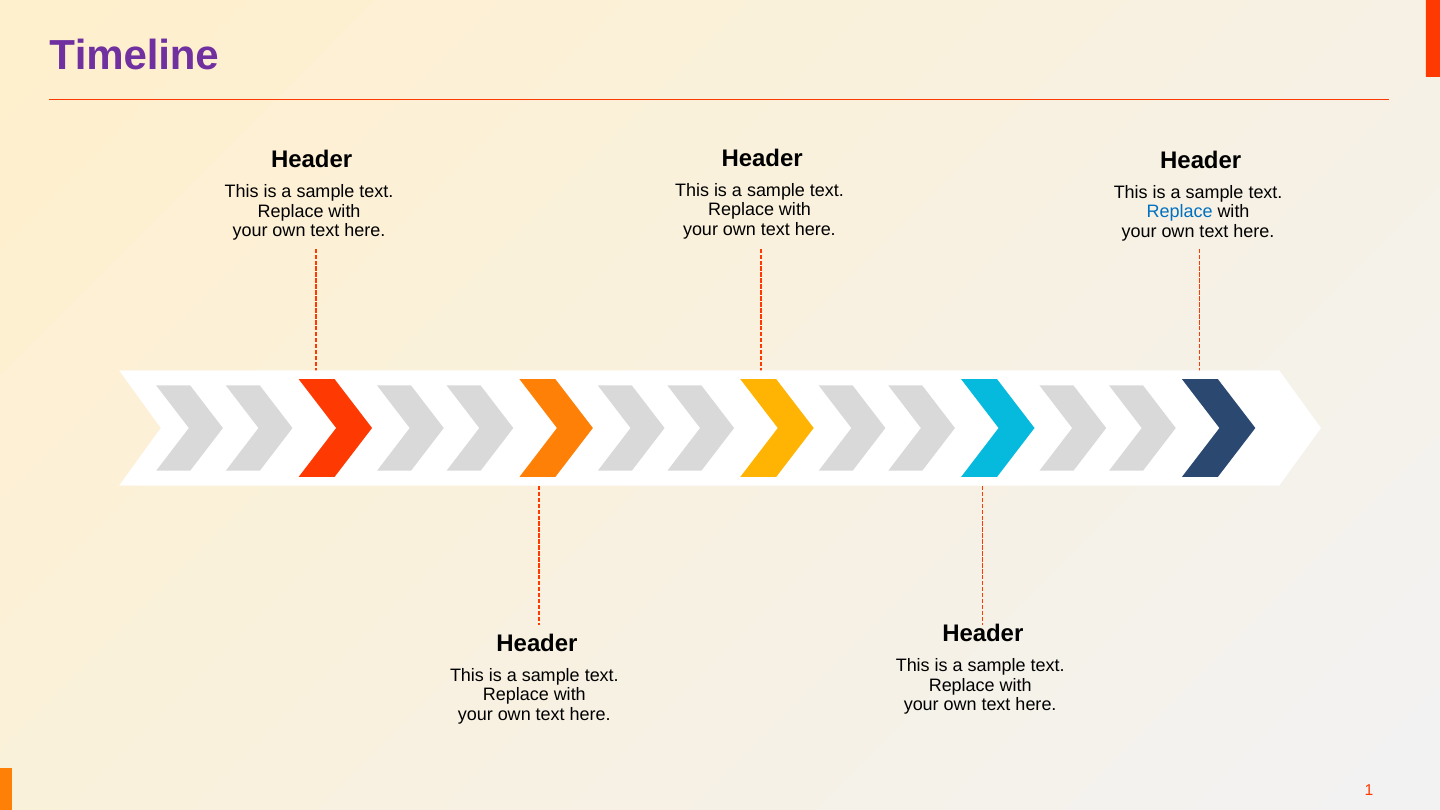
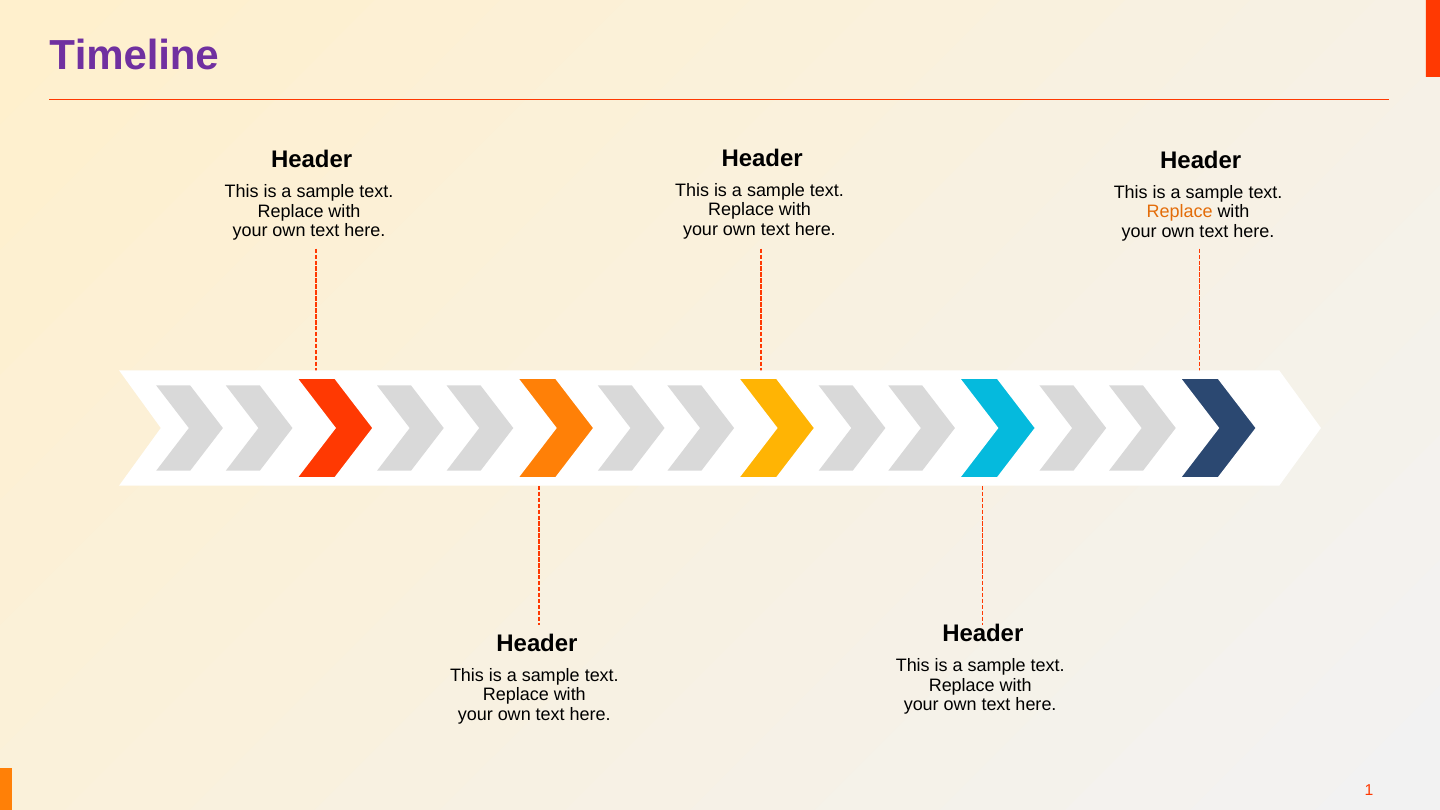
Replace at (1180, 212) colour: blue -> orange
